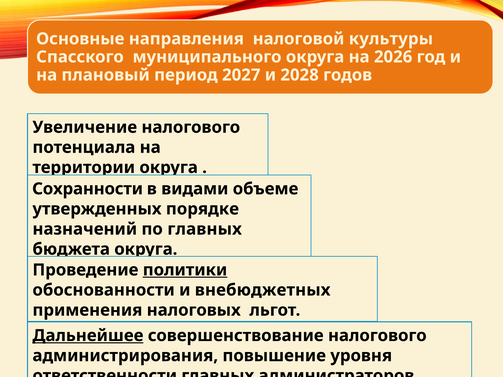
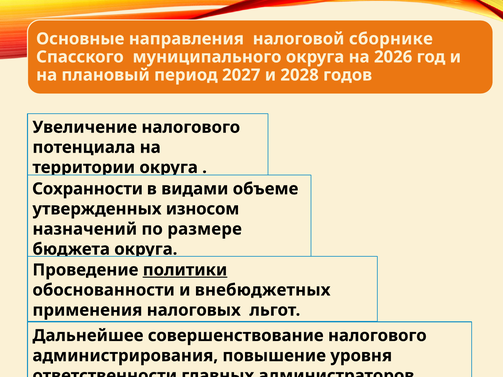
культуры: культуры -> сборнике
порядке: порядке -> износом
по главных: главных -> размере
Дальнейшее underline: present -> none
